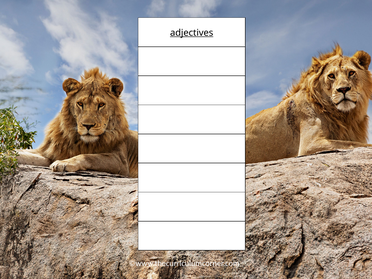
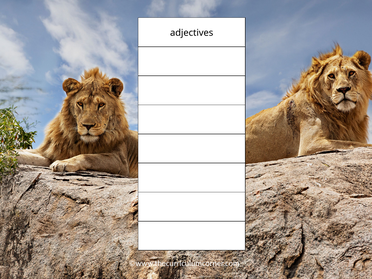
adjectives underline: present -> none
